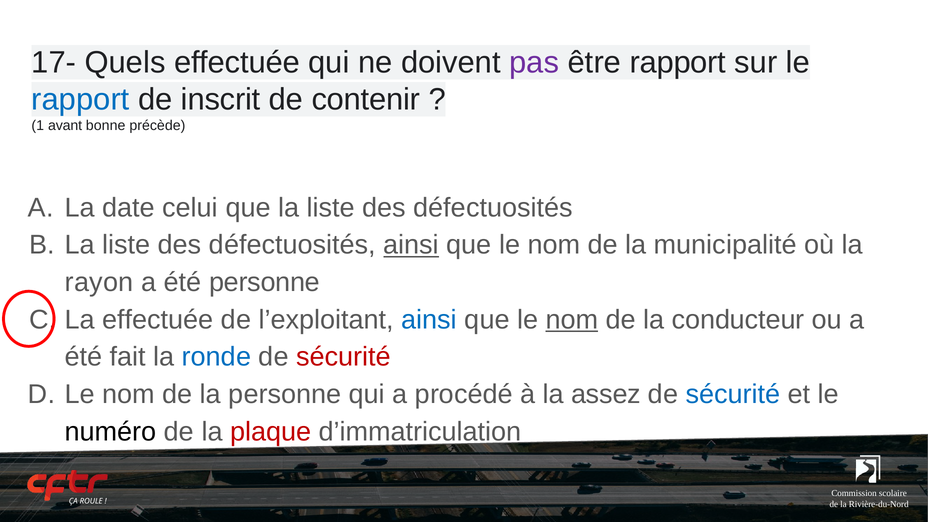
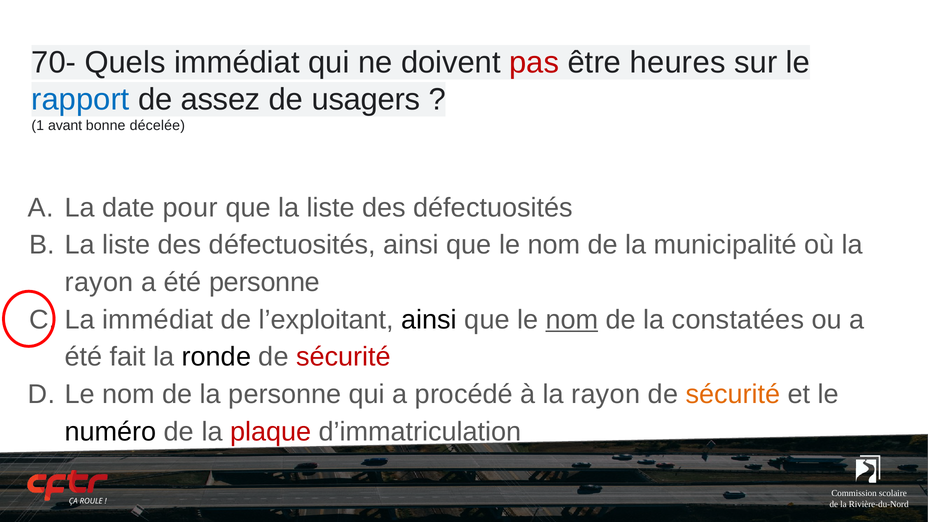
17-: 17- -> 70-
Quels effectuée: effectuée -> immédiat
pas colour: purple -> red
être rapport: rapport -> heures
inscrit: inscrit -> assez
contenir: contenir -> usagers
précède: précède -> décelée
celui: celui -> pour
ainsi at (411, 245) underline: present -> none
La effectuée: effectuée -> immédiat
ainsi at (429, 320) colour: blue -> black
conducteur: conducteur -> constatées
ronde colour: blue -> black
à la assez: assez -> rayon
sécurité at (733, 394) colour: blue -> orange
